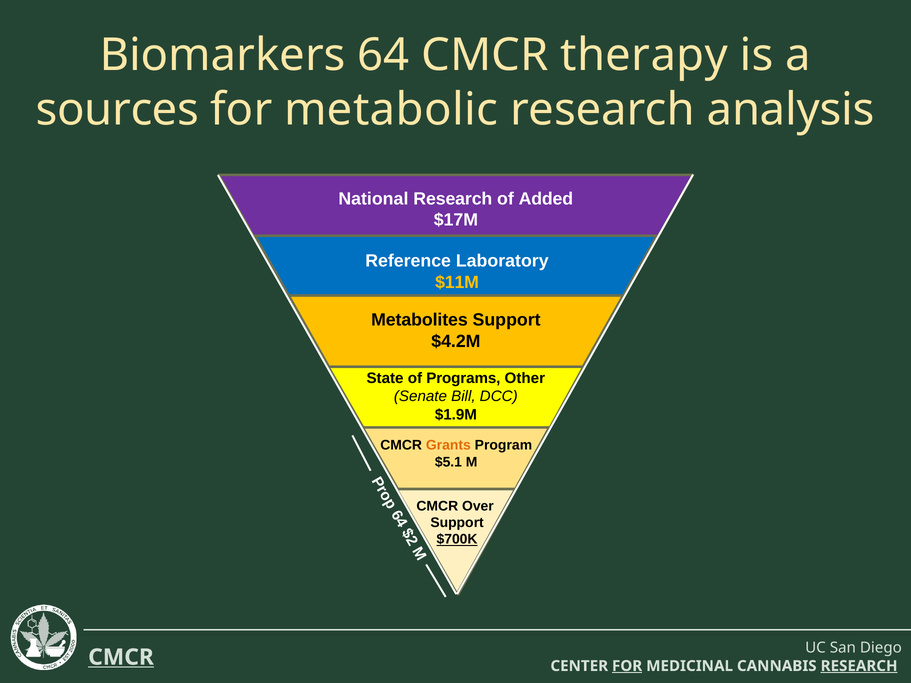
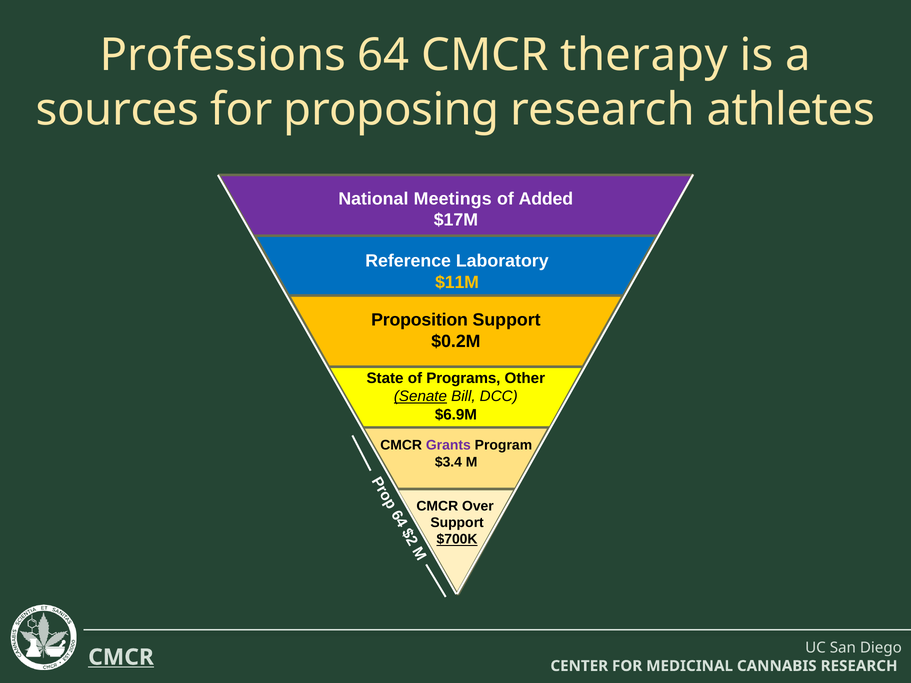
Biomarkers: Biomarkers -> Professions
metabolic: metabolic -> proposing
analysis: analysis -> athletes
National Research: Research -> Meetings
Metabolites: Metabolites -> Proposition
$4.2M: $4.2M -> $0.2M
Senate underline: none -> present
$1.9M: $1.9M -> $6.9M
Grants colour: orange -> purple
$5.1: $5.1 -> $3.4
FOR at (627, 666) underline: present -> none
RESEARCH at (859, 666) underline: present -> none
